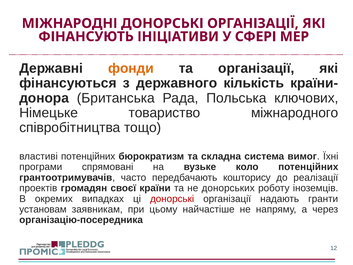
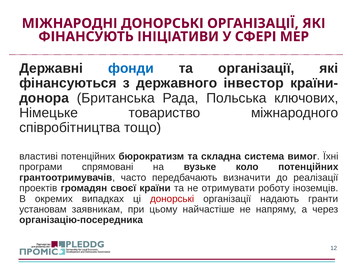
фонди colour: orange -> blue
кількість: кількість -> інвестор
кошторису: кошторису -> визначити
донорських: донорських -> отримувати
